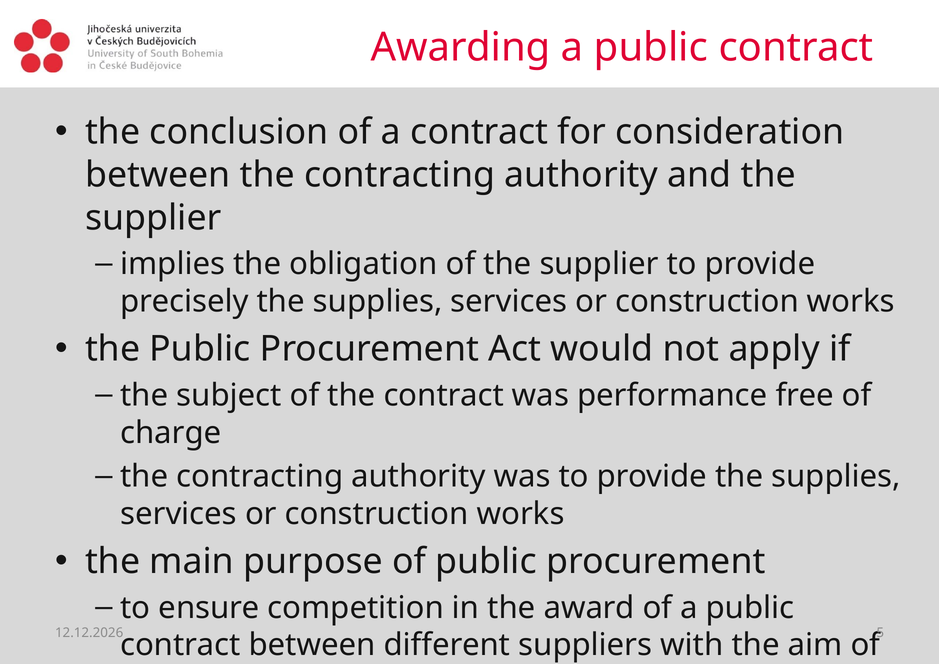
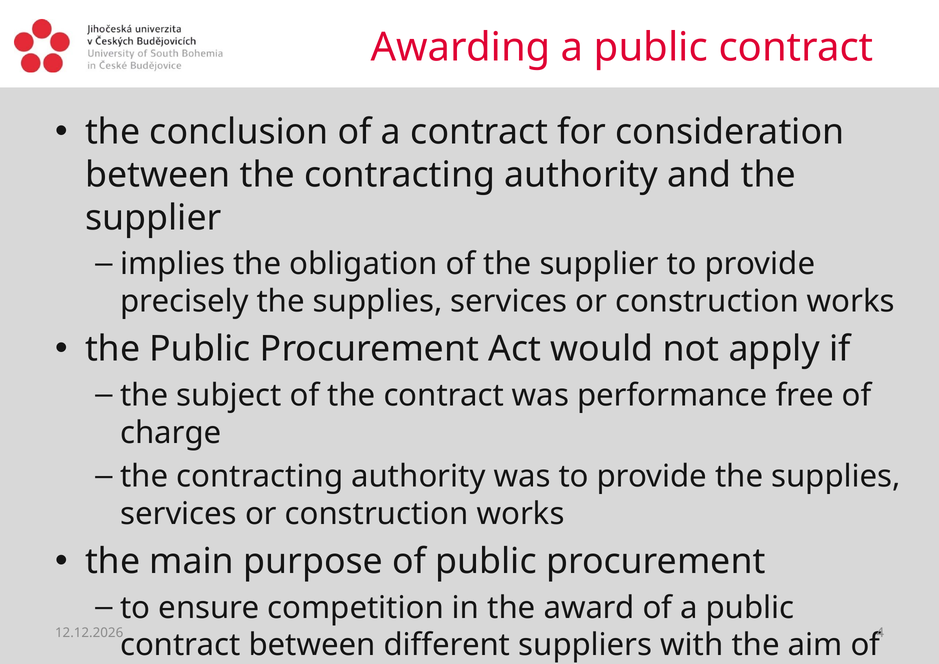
5: 5 -> 4
